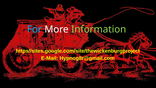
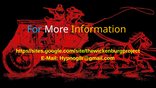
Information colour: light green -> yellow
